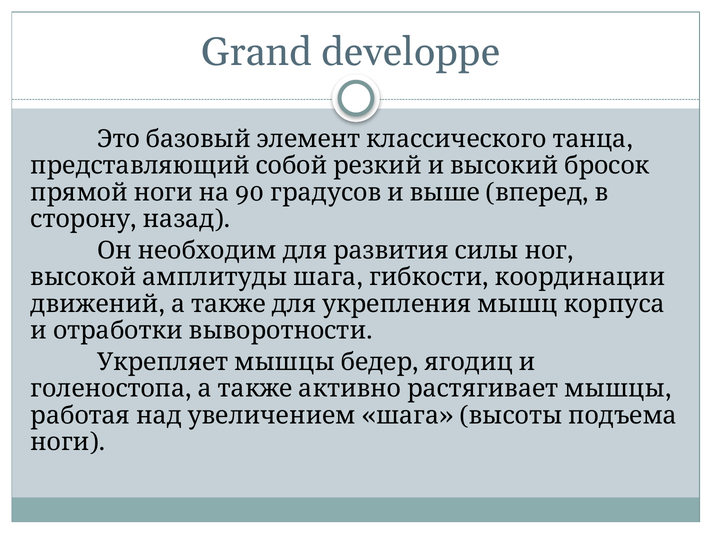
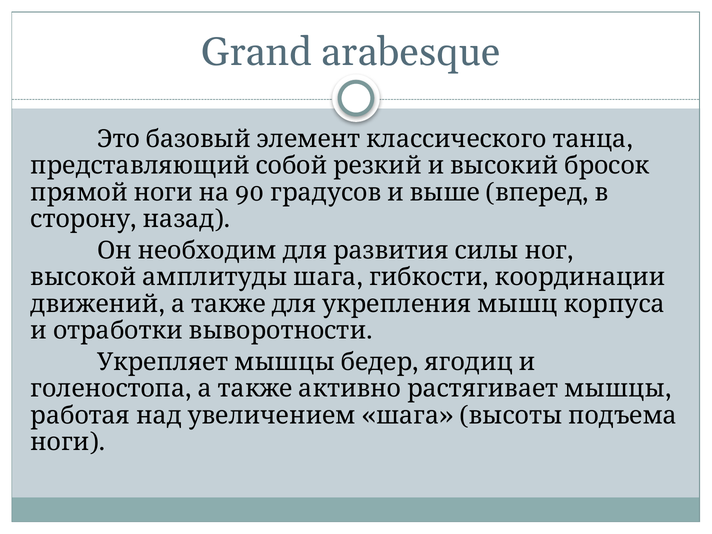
developpe: developpe -> arabesque
